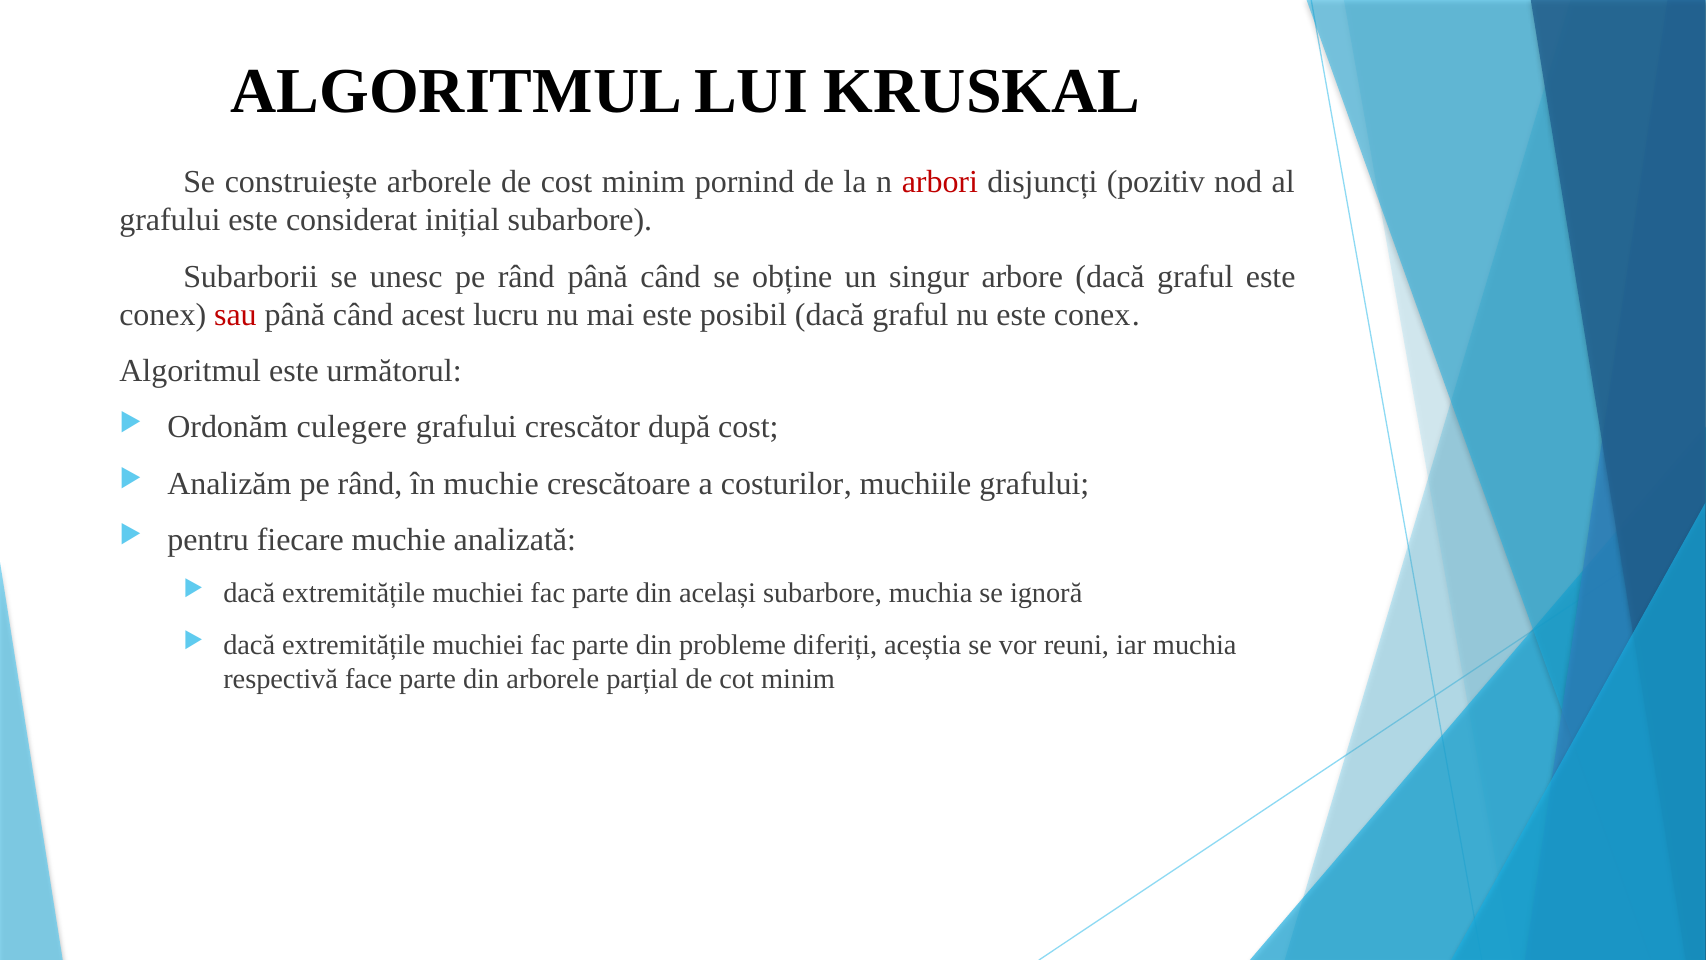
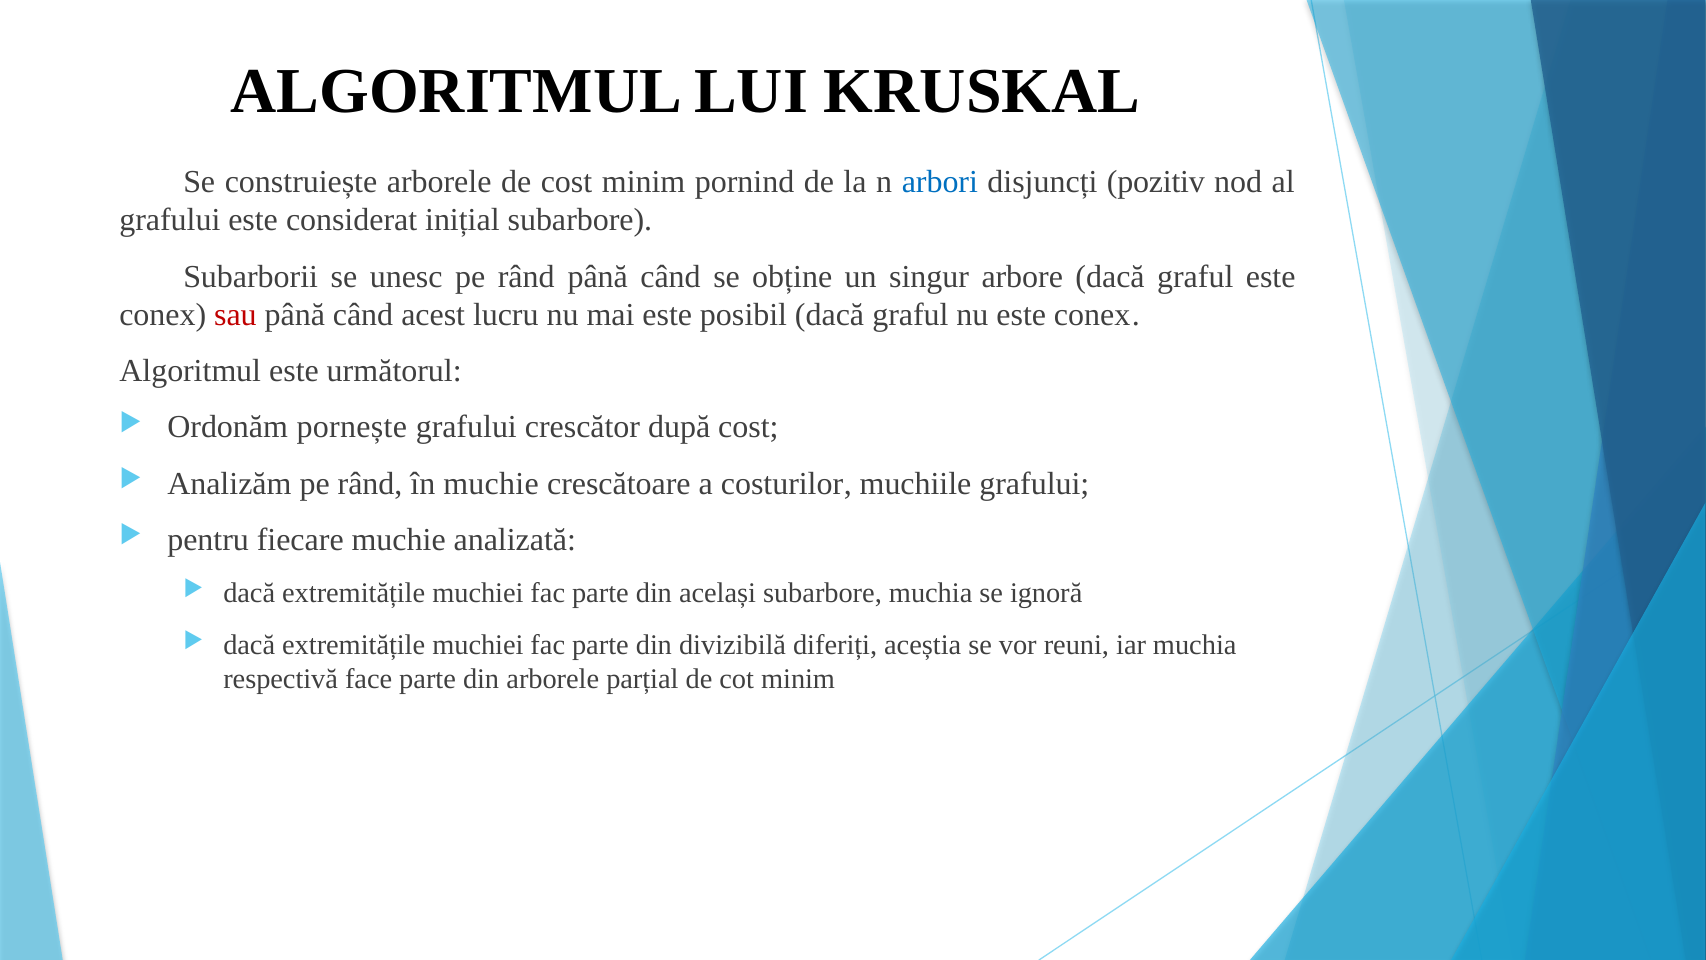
arbori colour: red -> blue
culegere: culegere -> pornește
probleme: probleme -> divizibilă
